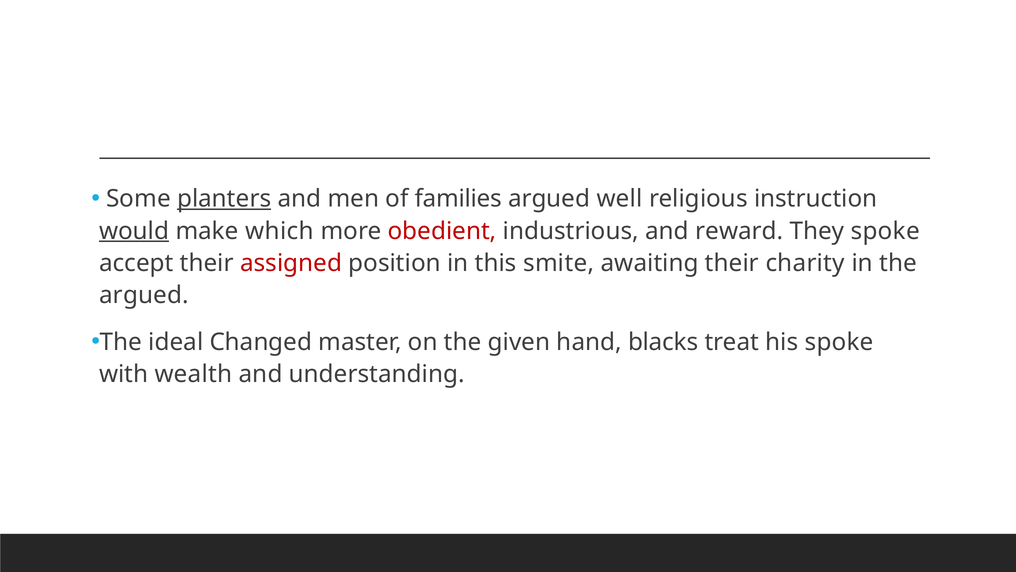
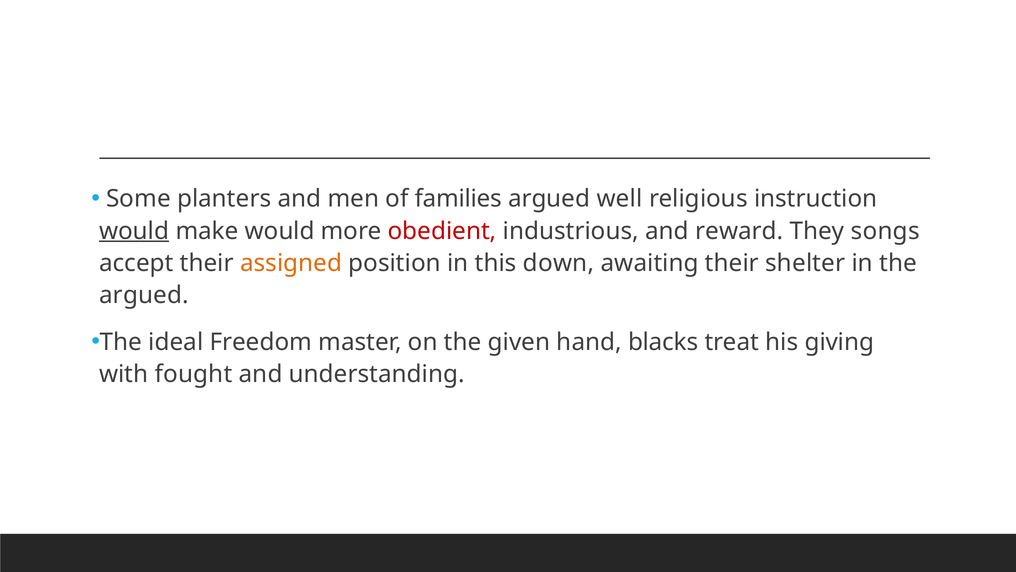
planters underline: present -> none
make which: which -> would
They spoke: spoke -> songs
assigned colour: red -> orange
smite: smite -> down
charity: charity -> shelter
Changed: Changed -> Freedom
his spoke: spoke -> giving
wealth: wealth -> fought
